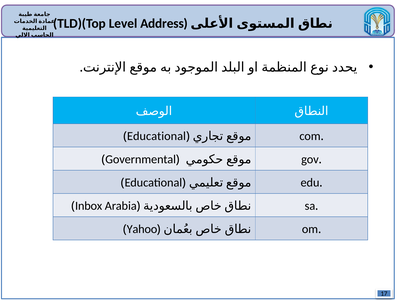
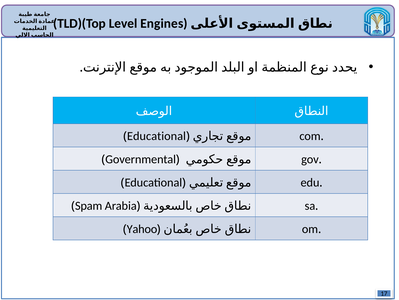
Address: Address -> Engines
Inbox: Inbox -> Spam
